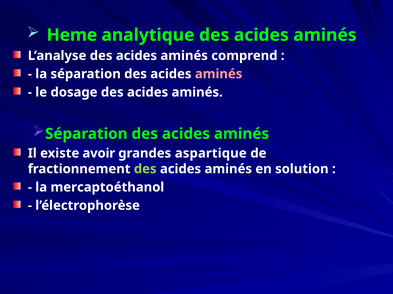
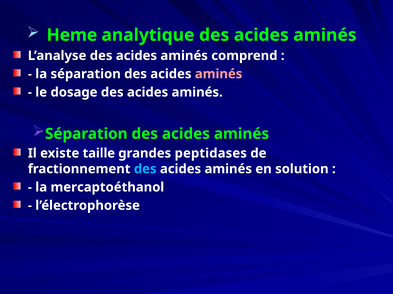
avoir: avoir -> taille
aspartique: aspartique -> peptidases
des at (145, 169) colour: light green -> light blue
